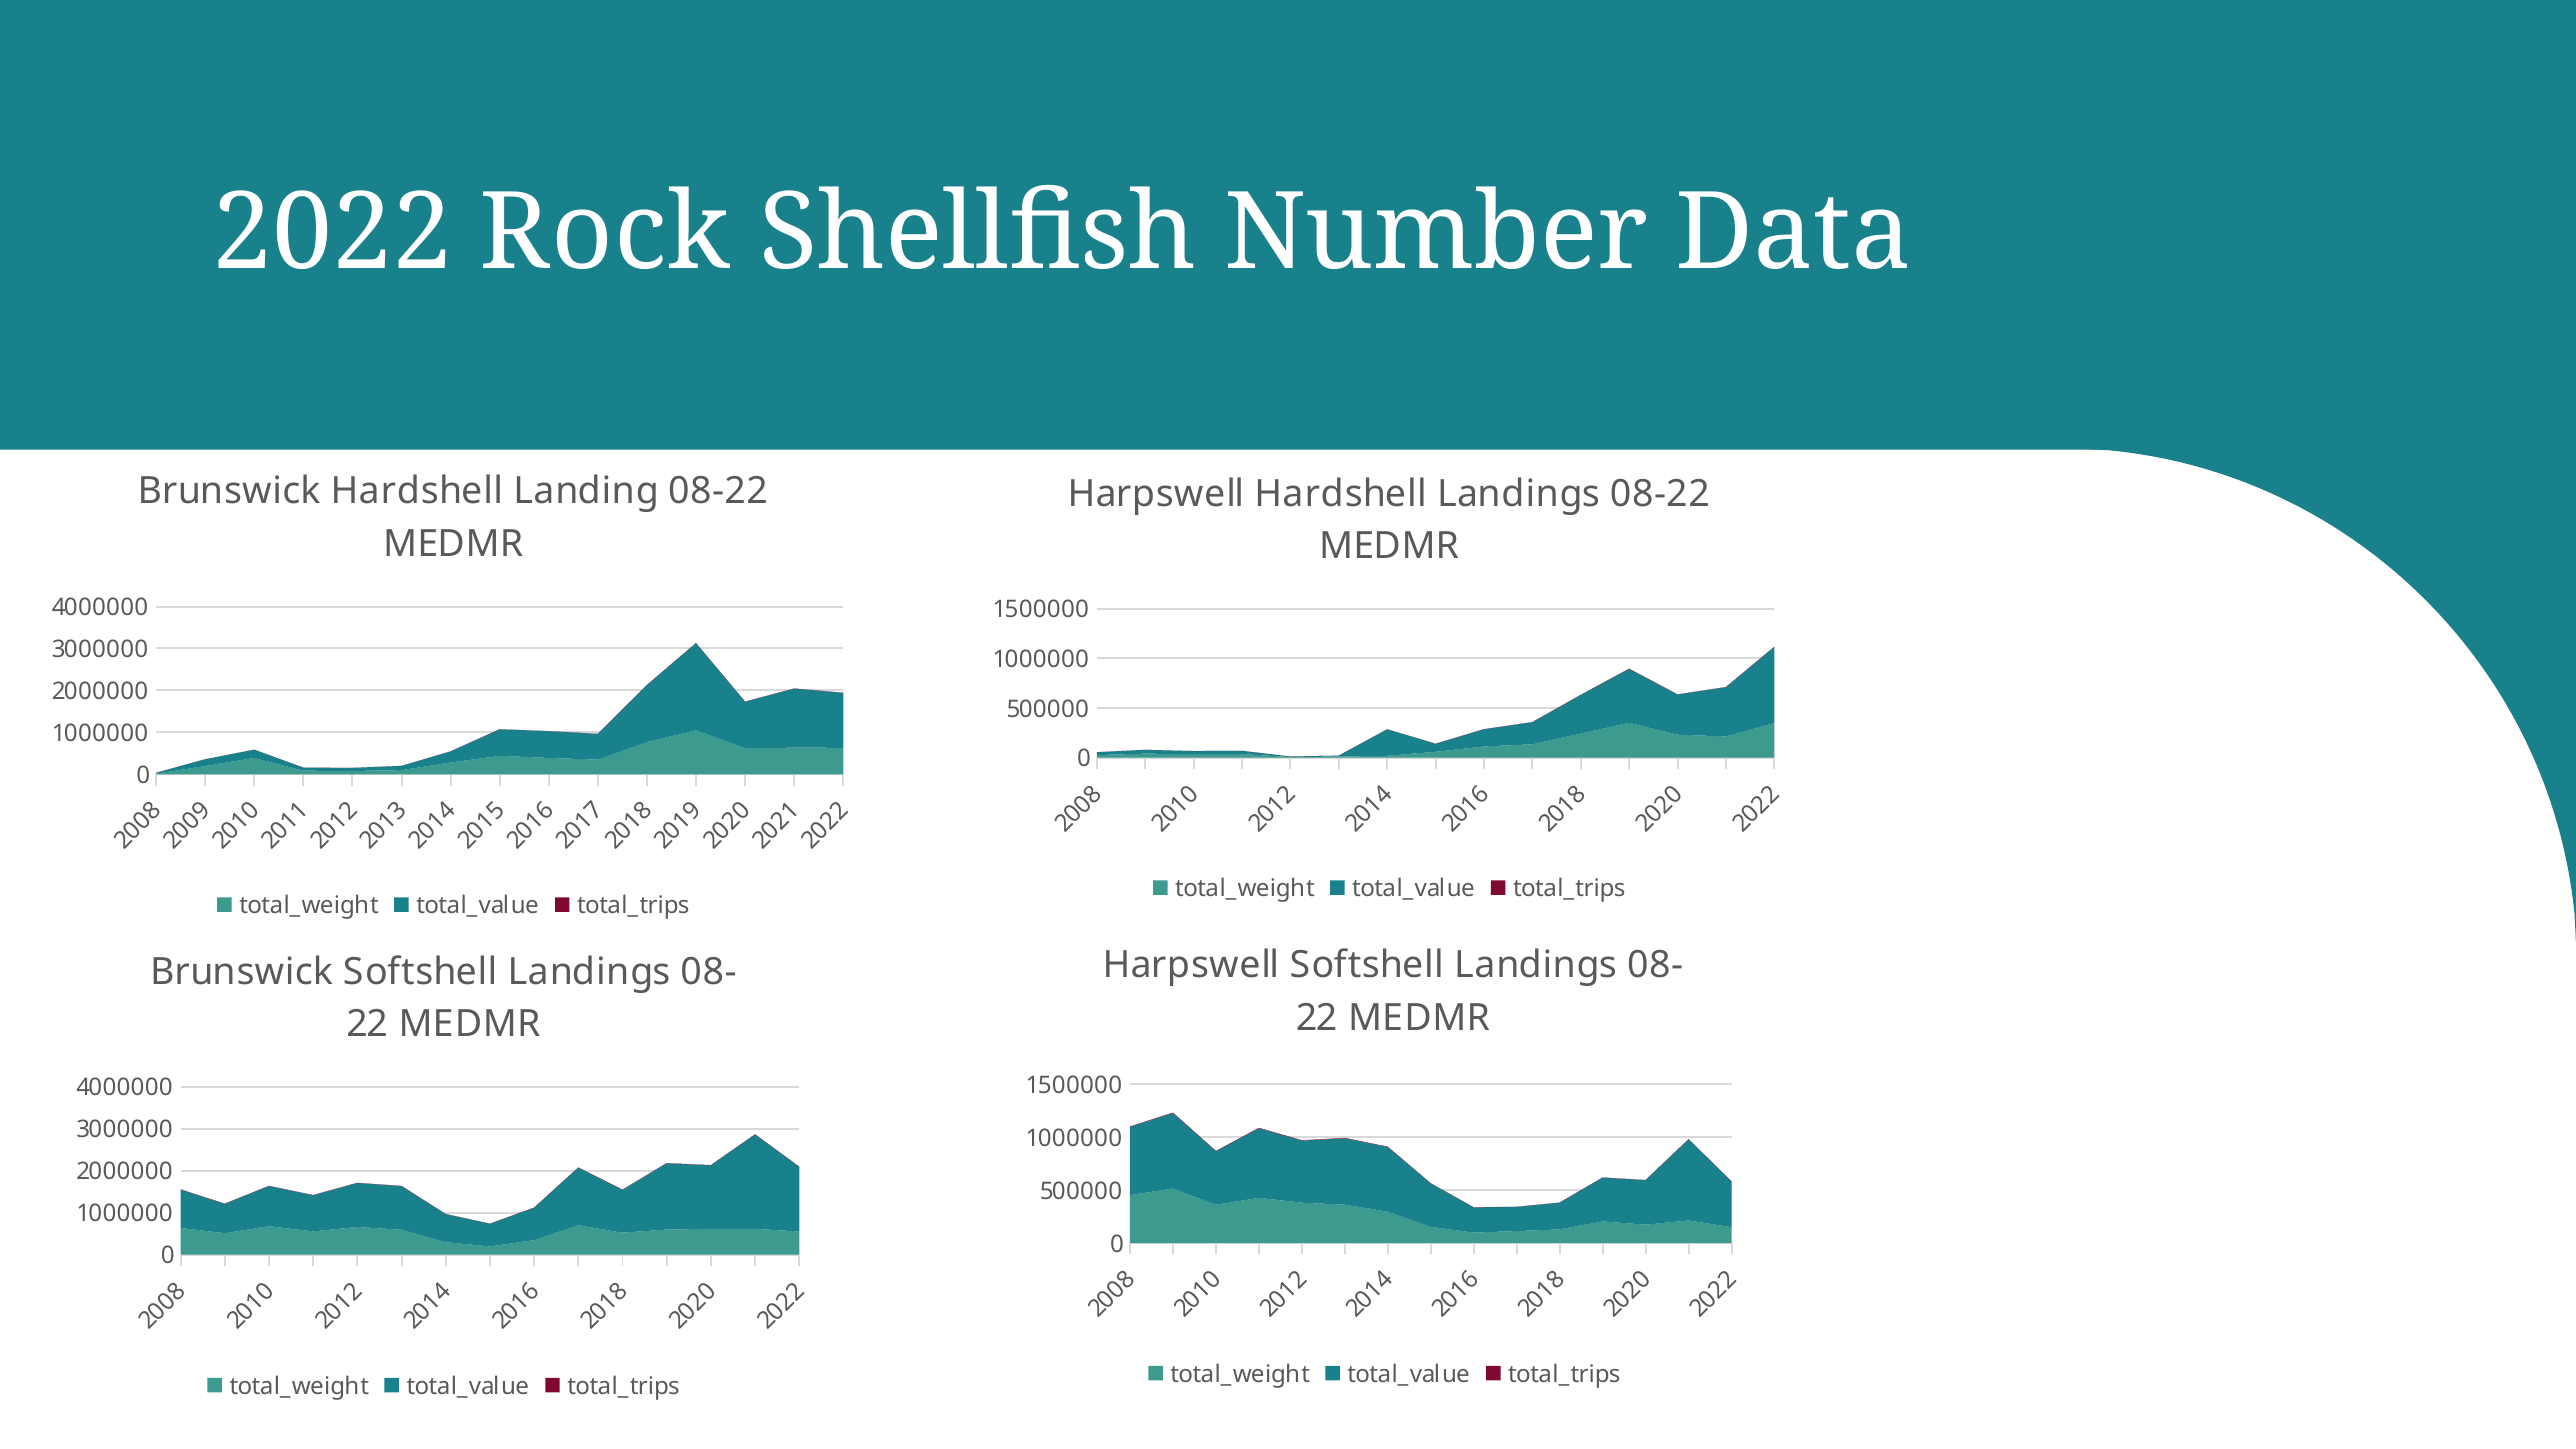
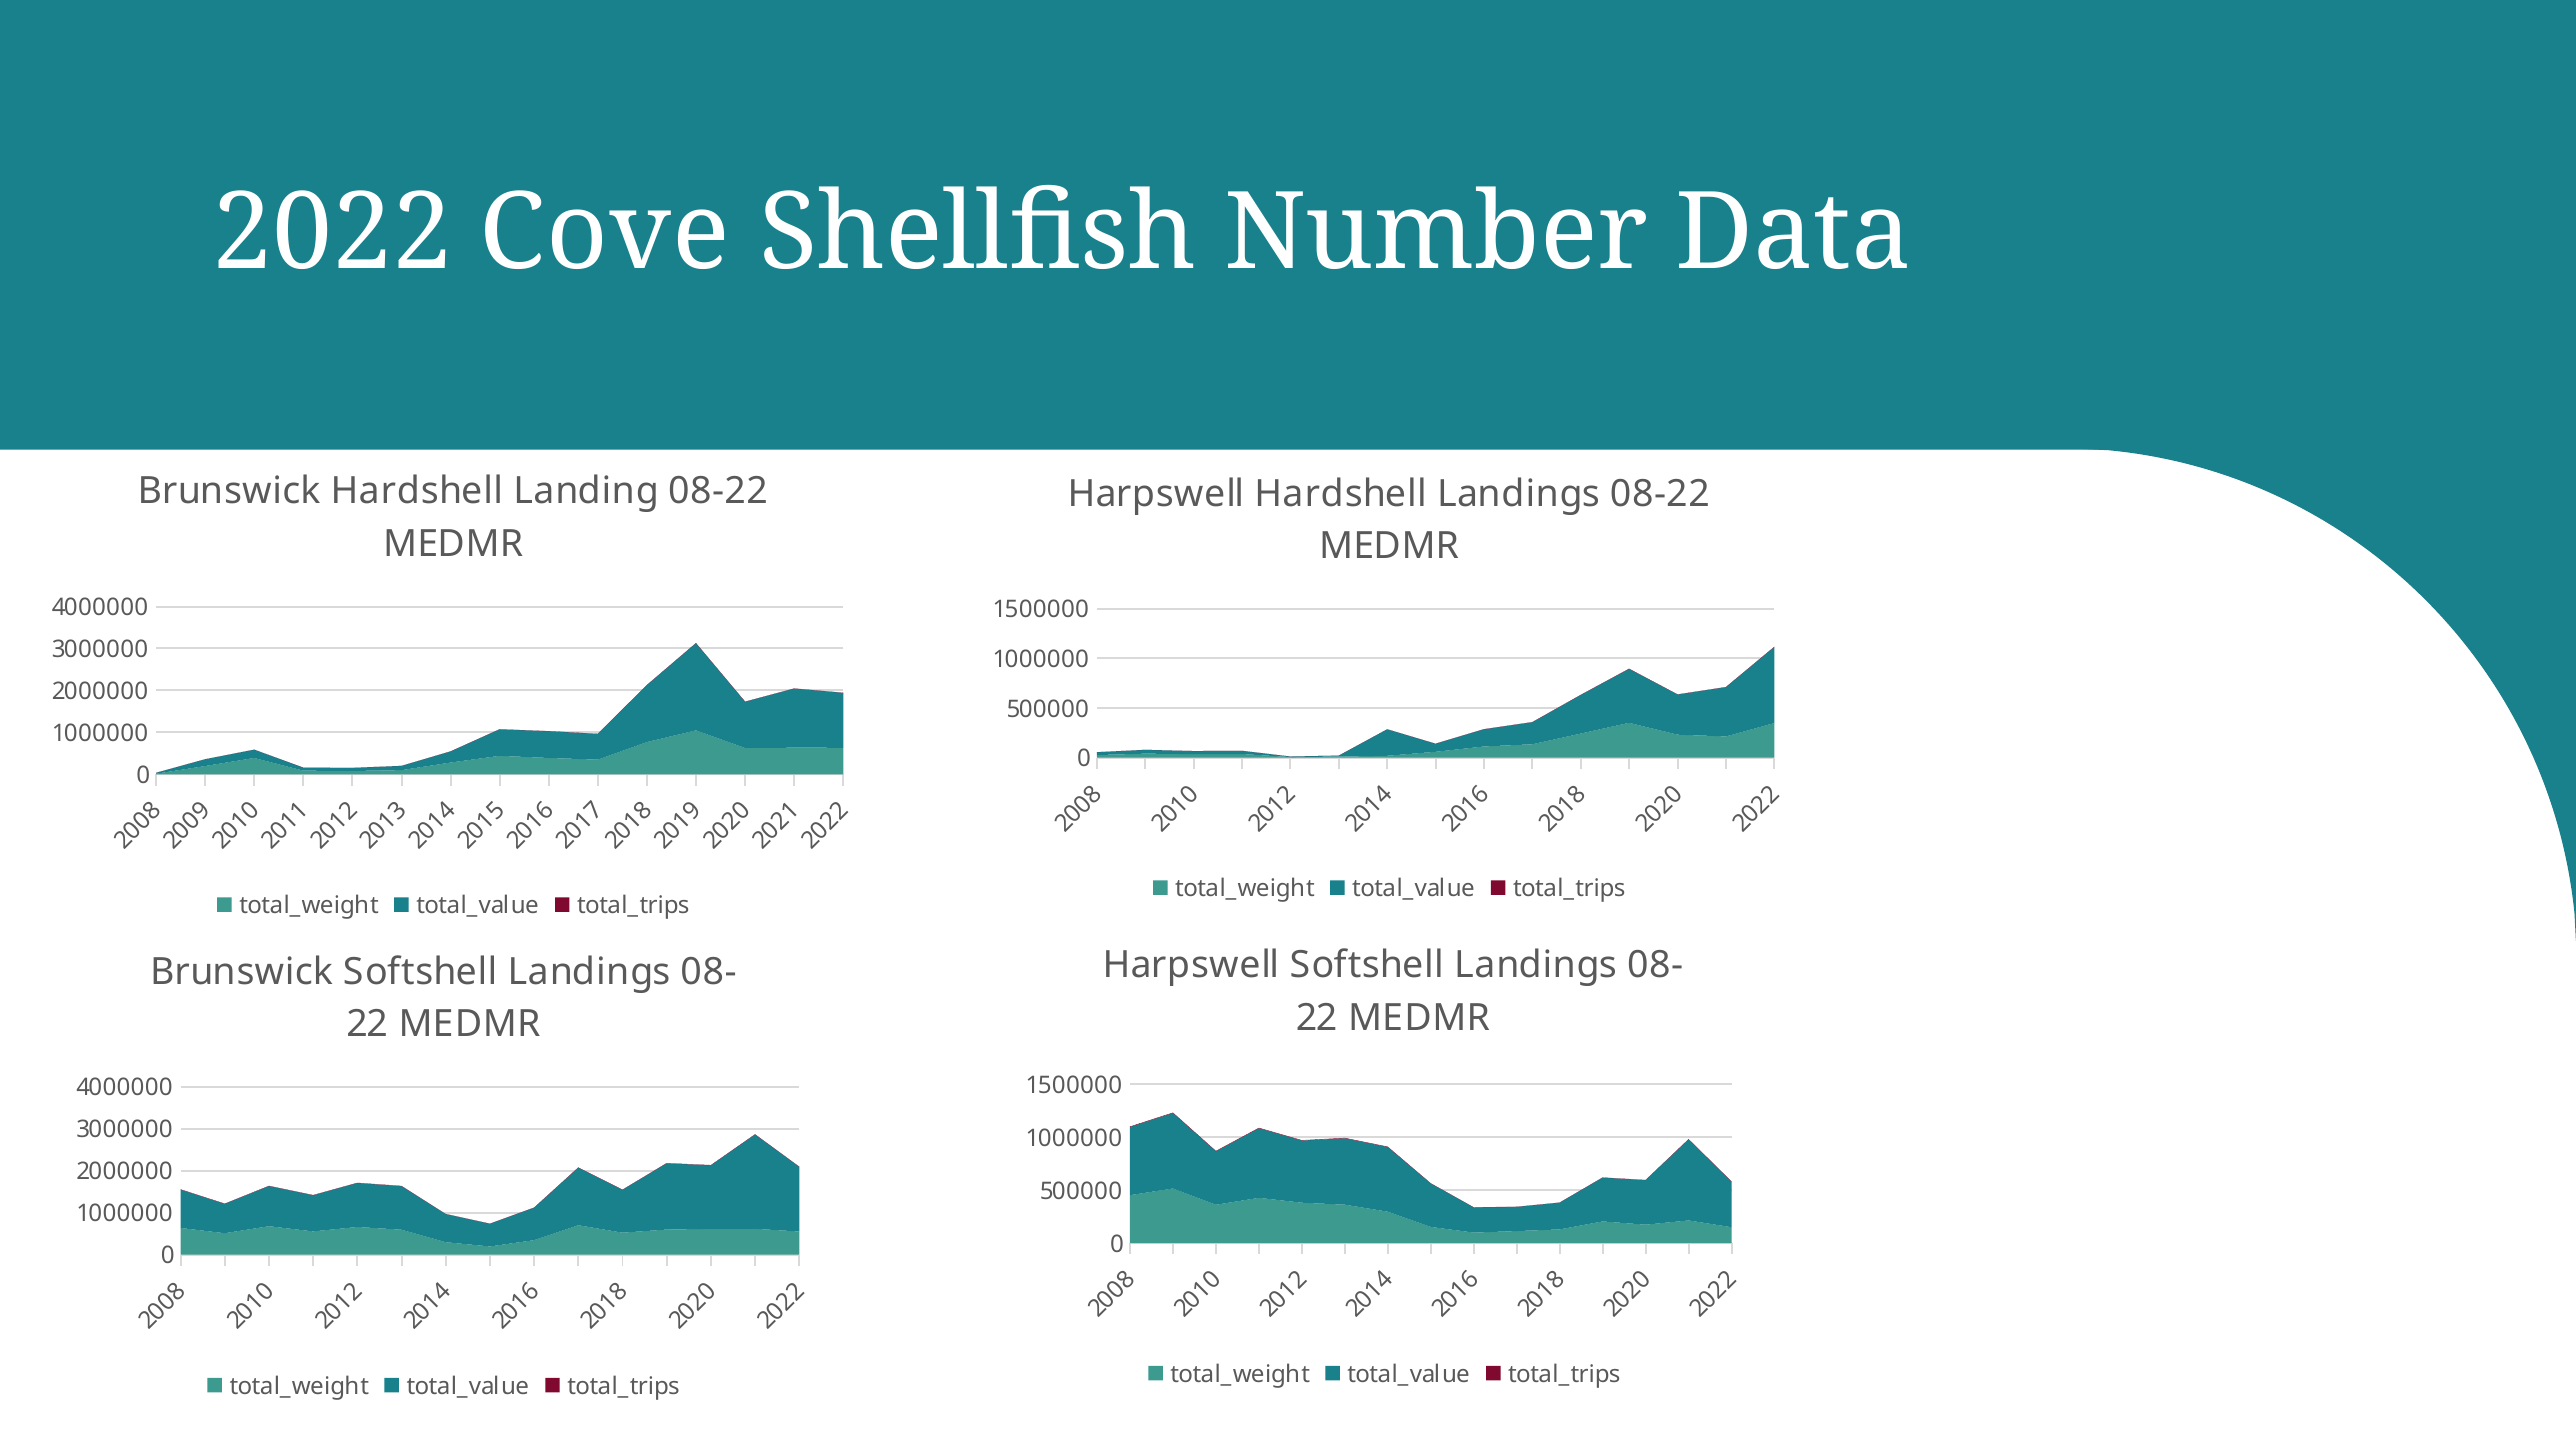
Rock: Rock -> Cove
